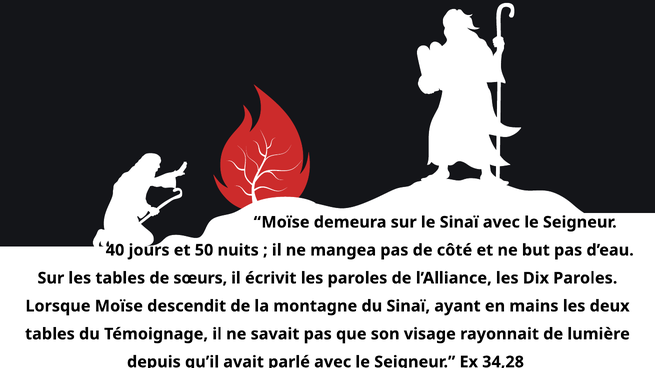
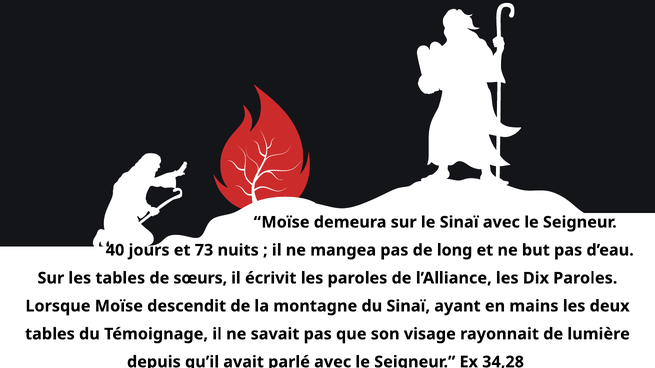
50: 50 -> 73
côté: côté -> long
